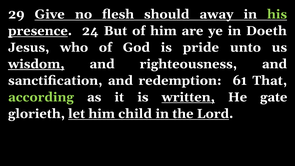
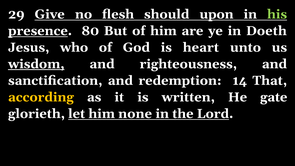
away: away -> upon
24: 24 -> 80
pride: pride -> heart
61: 61 -> 14
according colour: light green -> yellow
written underline: present -> none
child: child -> none
